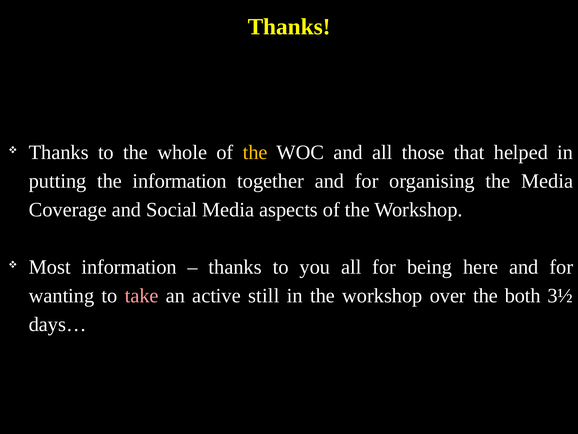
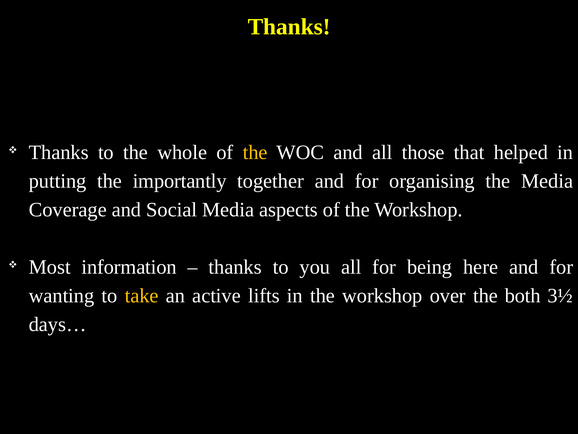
the information: information -> importantly
take colour: pink -> yellow
still: still -> lifts
